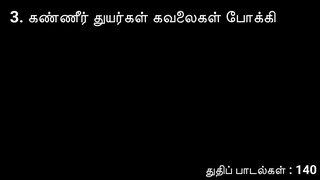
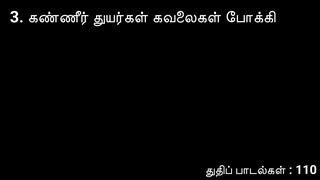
140: 140 -> 110
